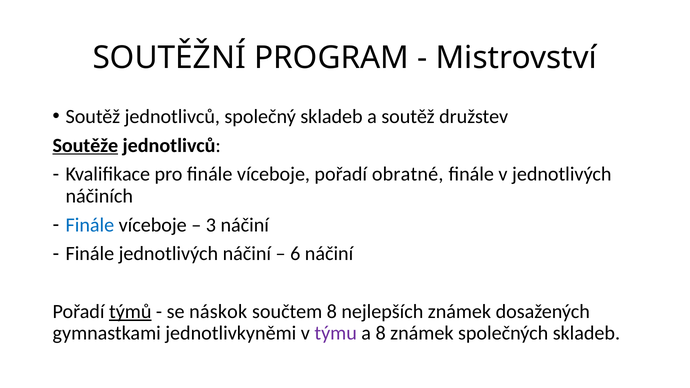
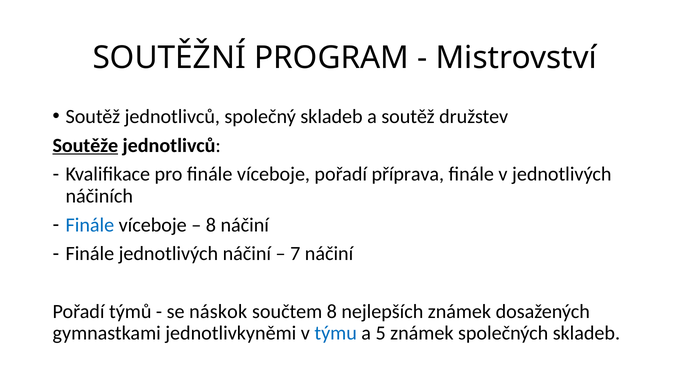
obratné: obratné -> příprava
3 at (211, 225): 3 -> 8
6: 6 -> 7
týmů underline: present -> none
týmu colour: purple -> blue
a 8: 8 -> 5
